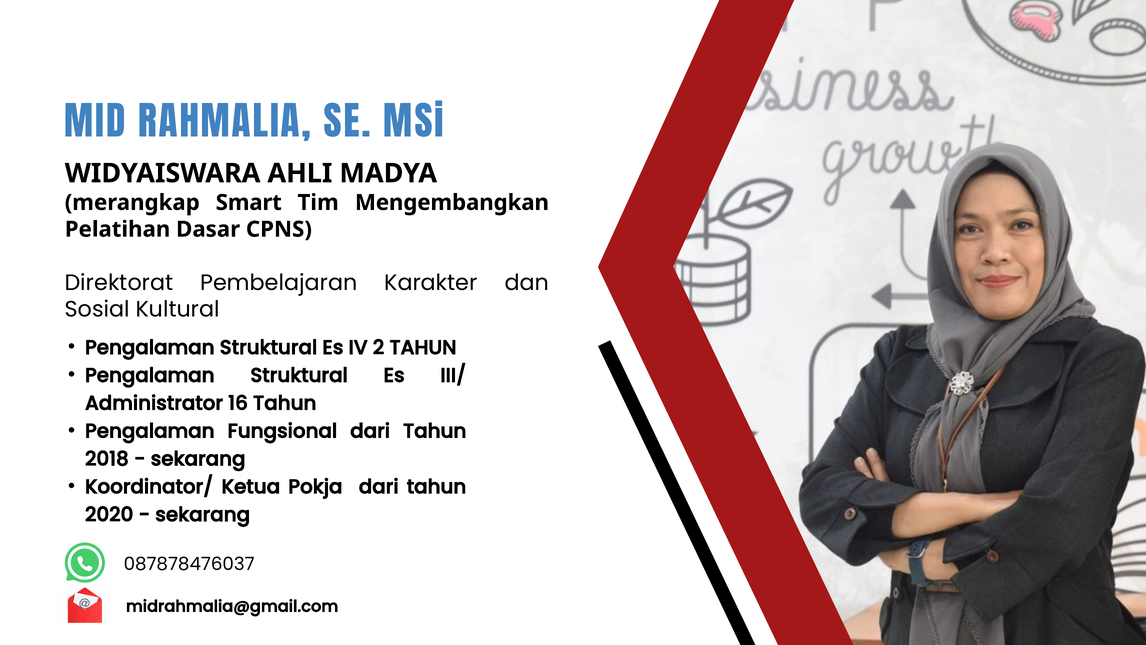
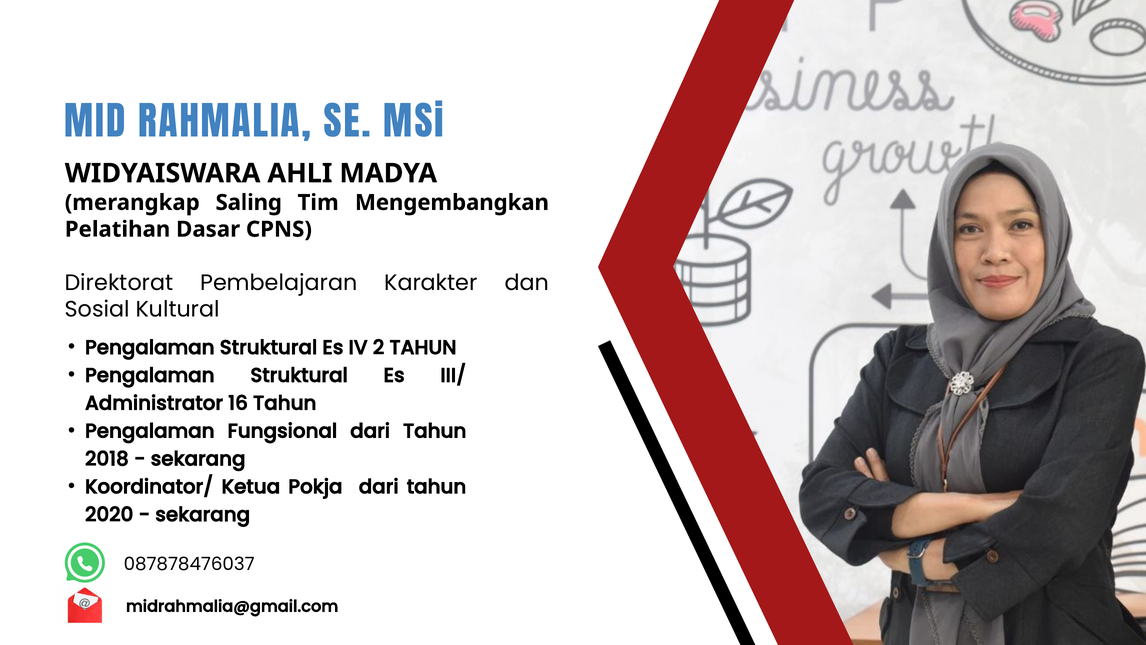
Smart: Smart -> Saling
